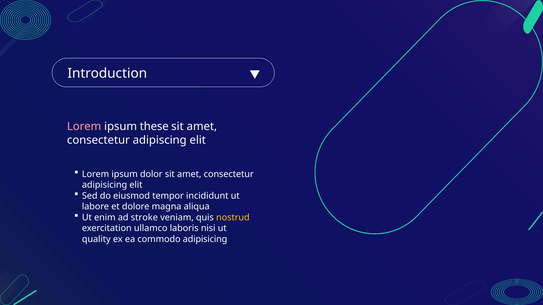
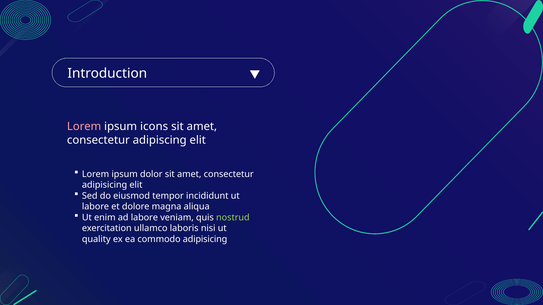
these: these -> icons
ad stroke: stroke -> labore
nostrud colour: yellow -> light green
